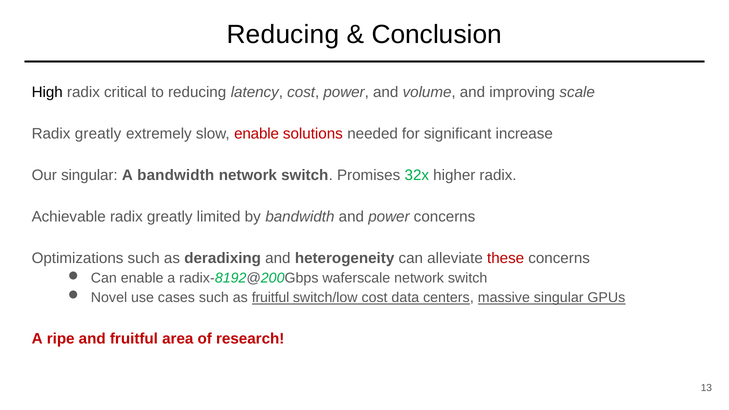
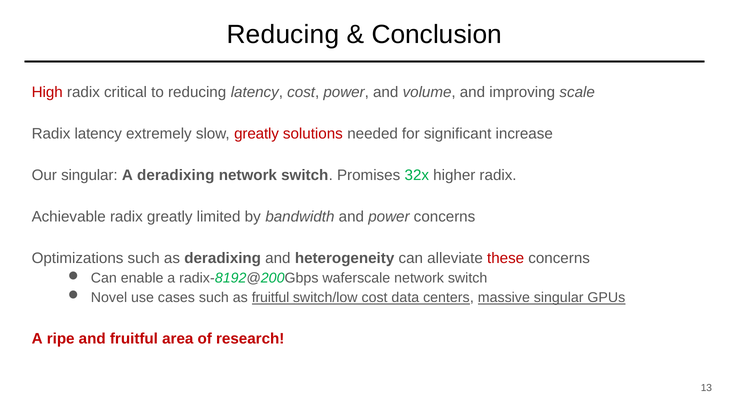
High colour: black -> red
greatly at (98, 134): greatly -> latency
slow enable: enable -> greatly
A bandwidth: bandwidth -> deradixing
